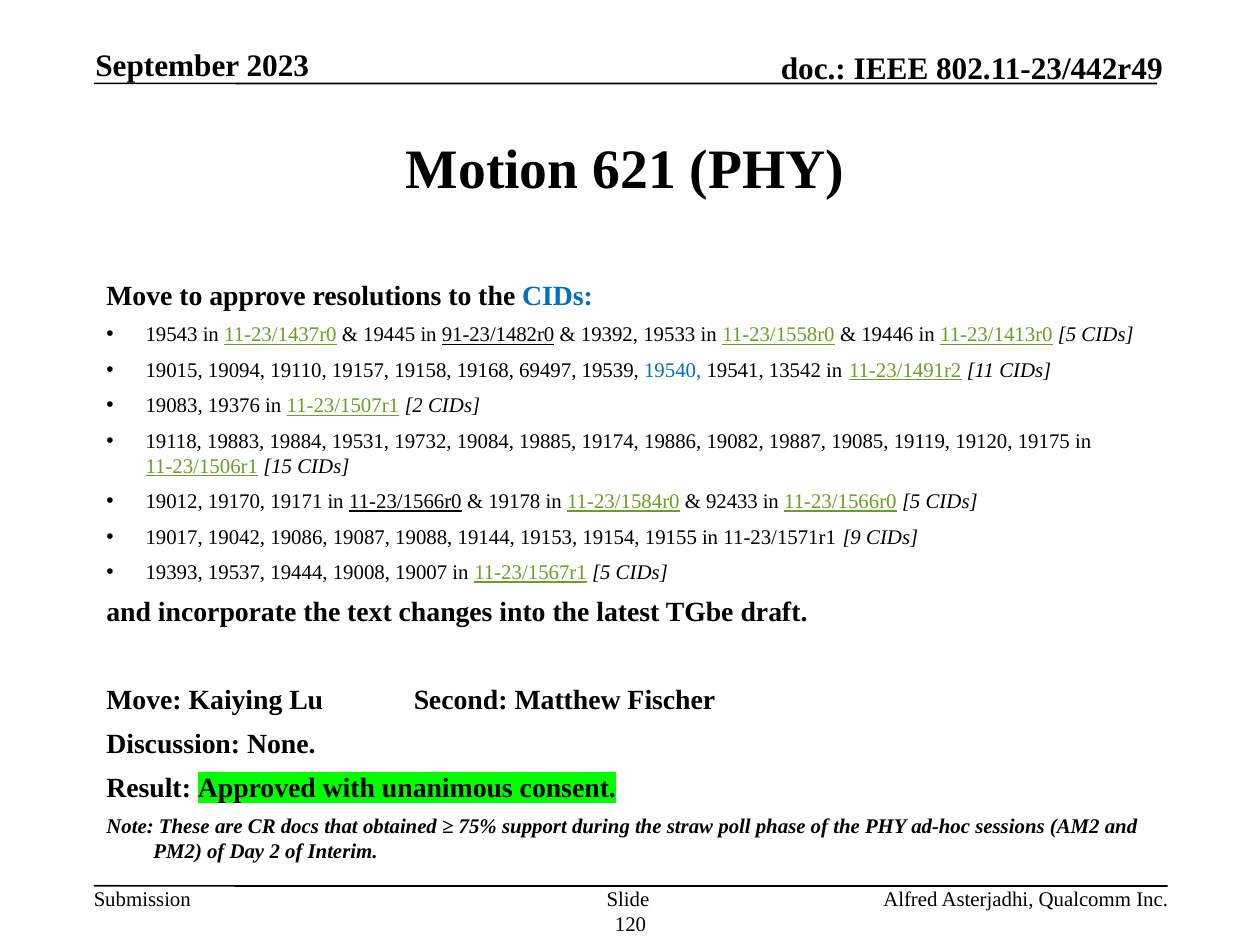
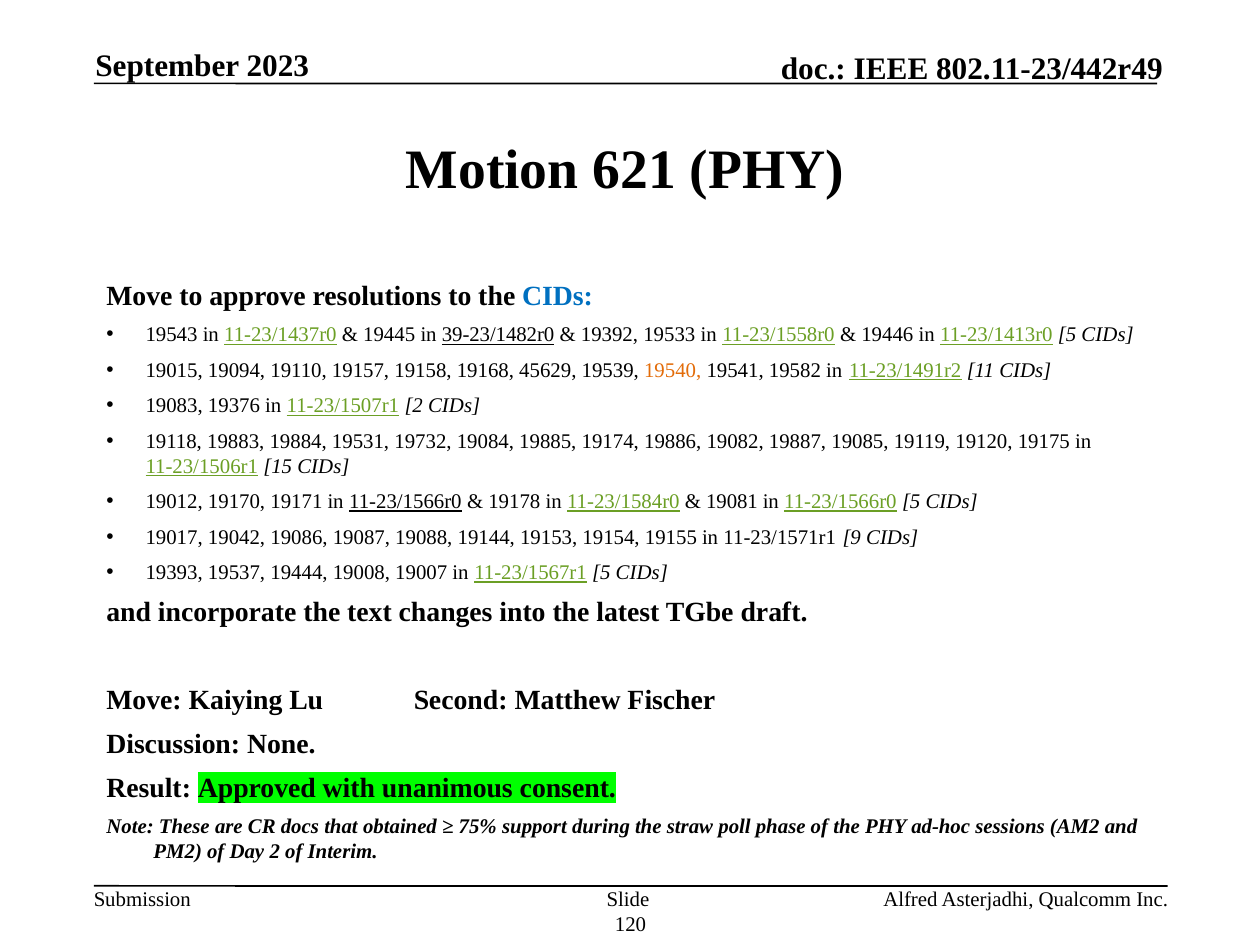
91-23/1482r0: 91-23/1482r0 -> 39-23/1482r0
69497: 69497 -> 45629
19540 colour: blue -> orange
13542: 13542 -> 19582
92433: 92433 -> 19081
